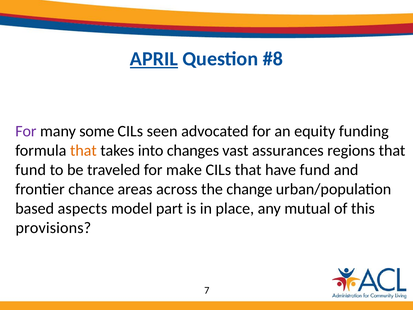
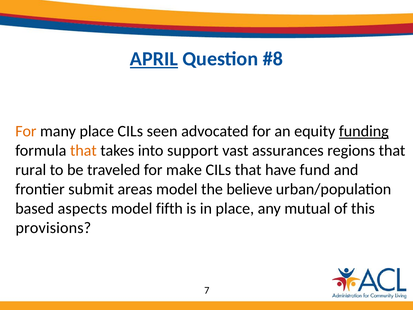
For at (26, 131) colour: purple -> orange
many some: some -> place
funding underline: none -> present
changes: changes -> support
fund at (31, 170): fund -> rural
chance: chance -> submit
areas across: across -> model
change: change -> believe
part: part -> fifth
